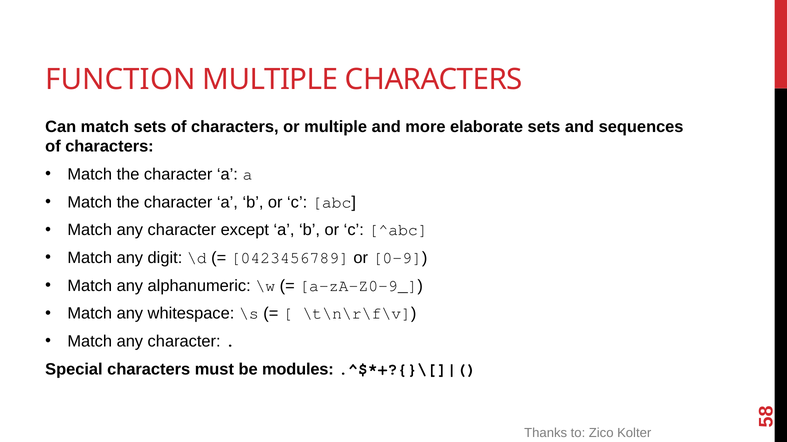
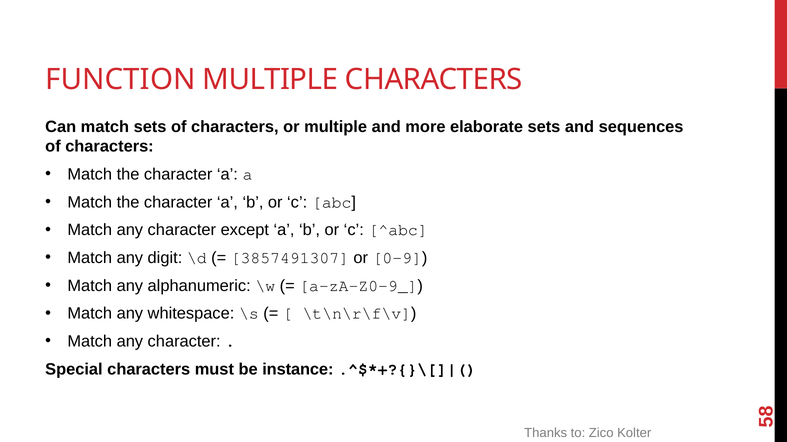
0423456789: 0423456789 -> 3857491307
modules: modules -> instance
